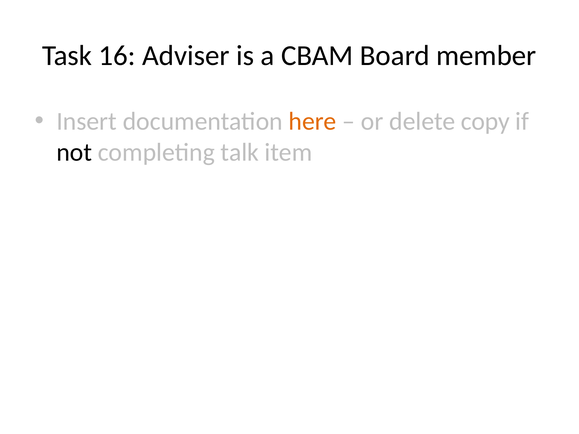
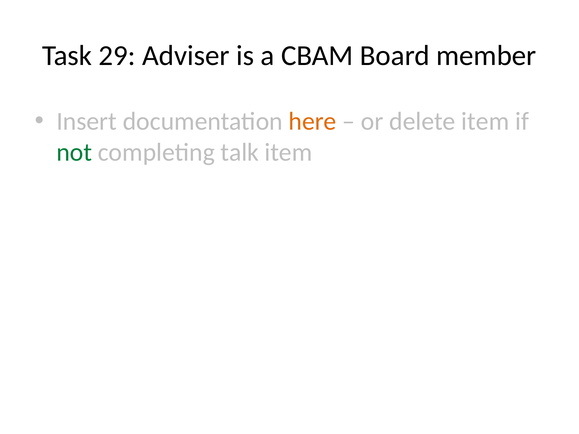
16: 16 -> 29
delete copy: copy -> item
not colour: black -> green
